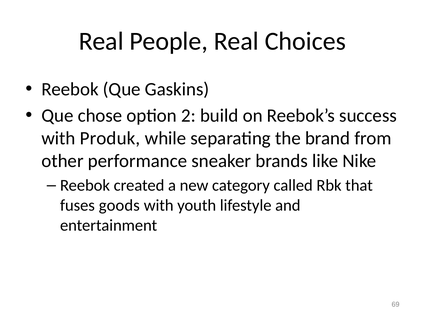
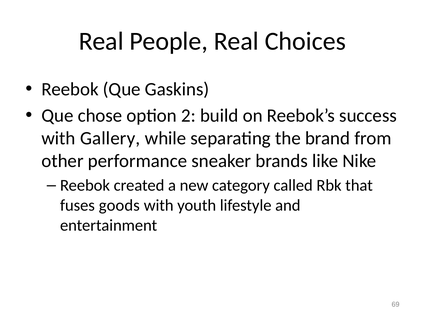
Produk: Produk -> Gallery
